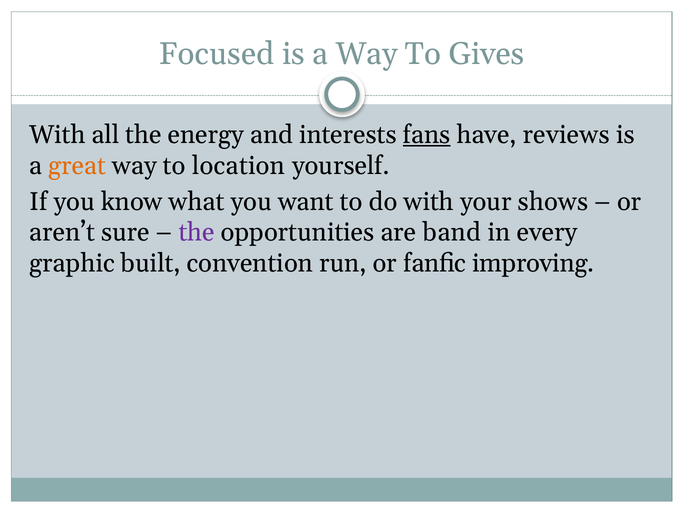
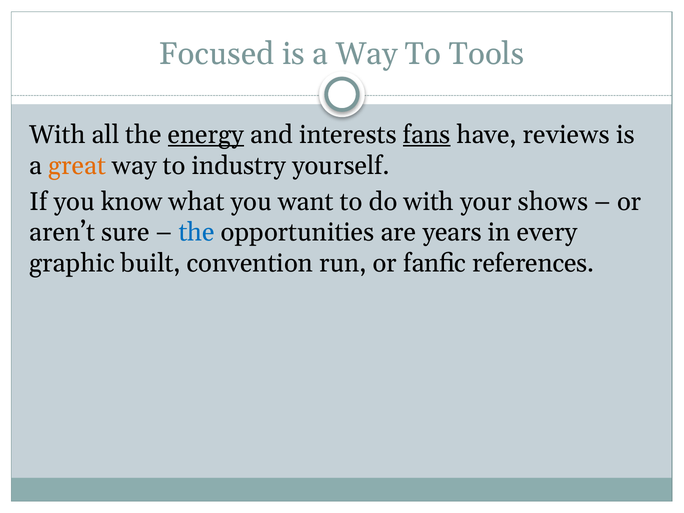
Gives: Gives -> Tools
energy underline: none -> present
location: location -> industry
the at (197, 232) colour: purple -> blue
band: band -> years
improving: improving -> references
